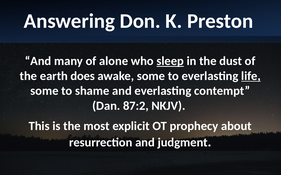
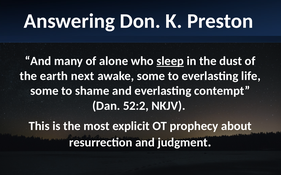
does: does -> next
life underline: present -> none
87:2: 87:2 -> 52:2
